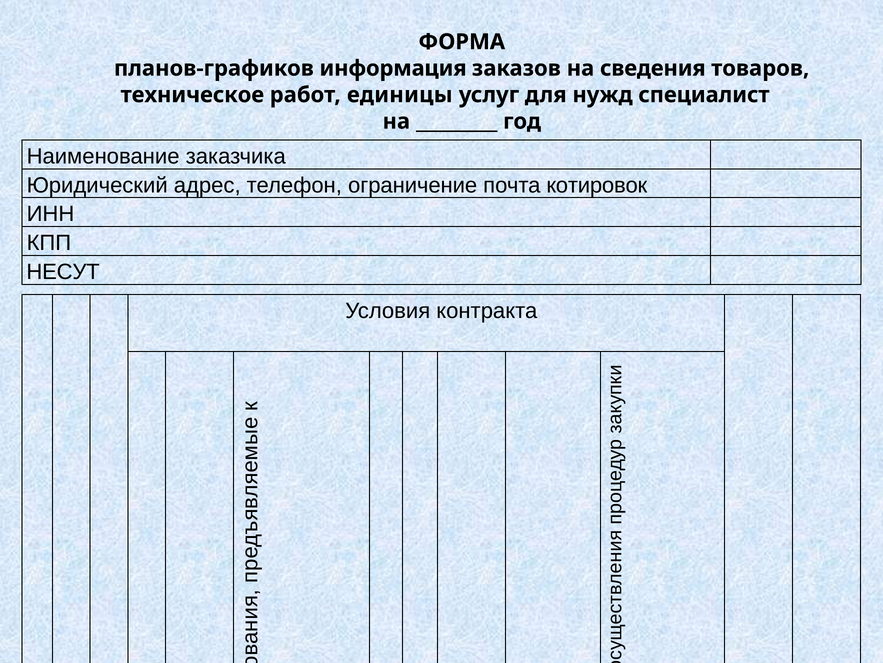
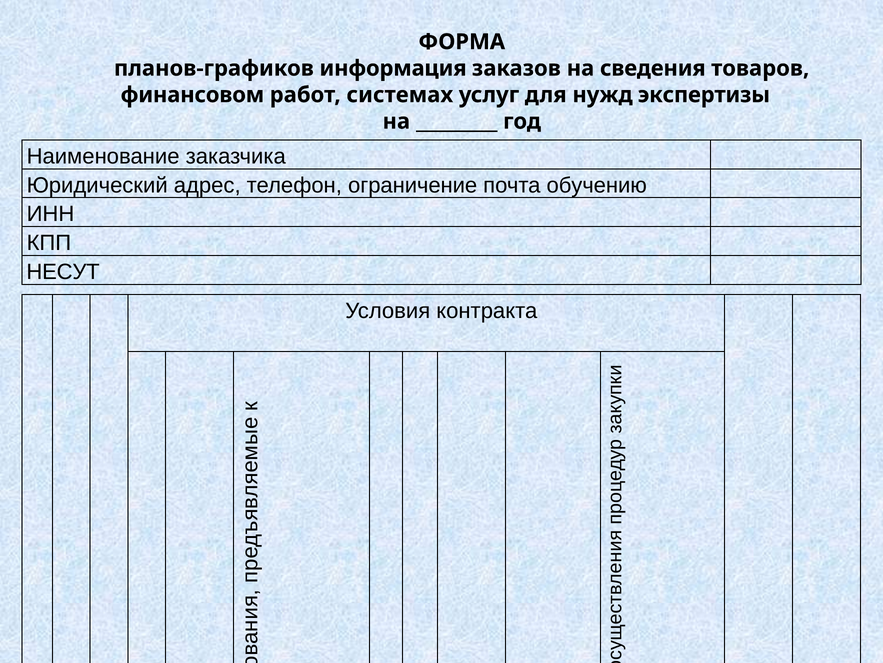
техническое: техническое -> финансовом
единицы: единицы -> системах
специалист: специалист -> экспертизы
котировок: котировок -> обучению
